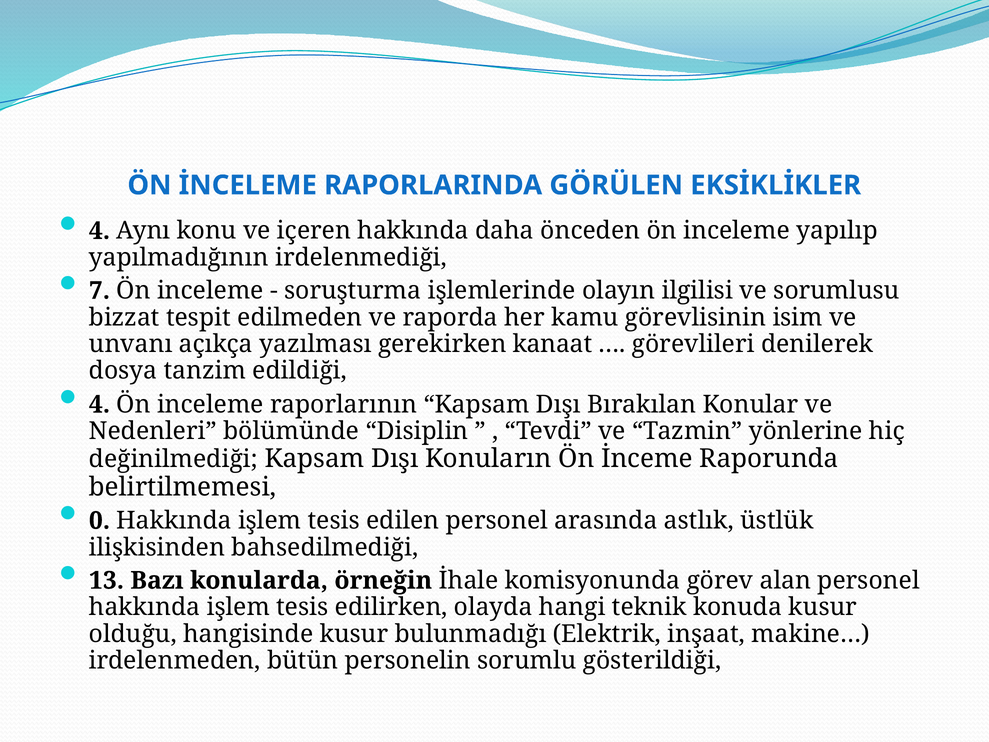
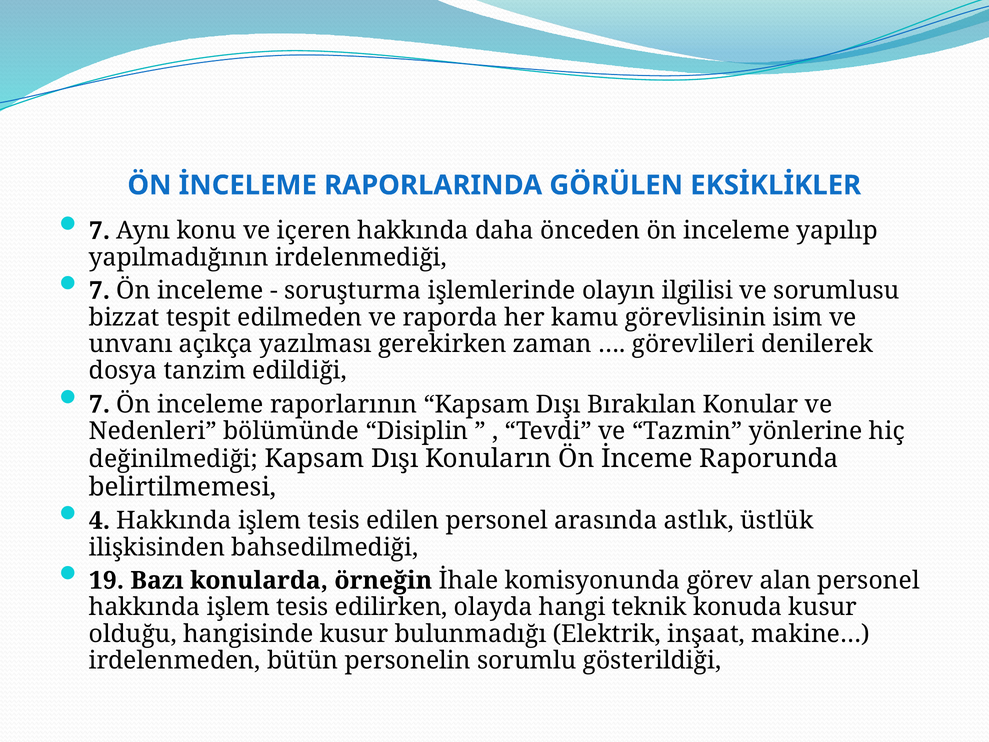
4 at (99, 231): 4 -> 7
kanaat: kanaat -> zaman
4 at (99, 404): 4 -> 7
0: 0 -> 4
13: 13 -> 19
